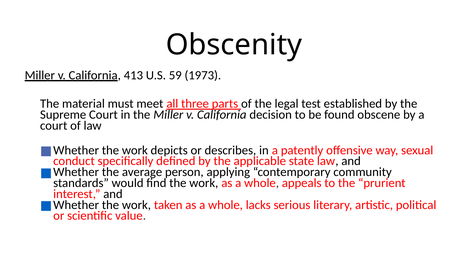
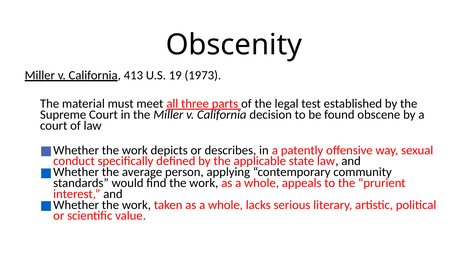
59: 59 -> 19
